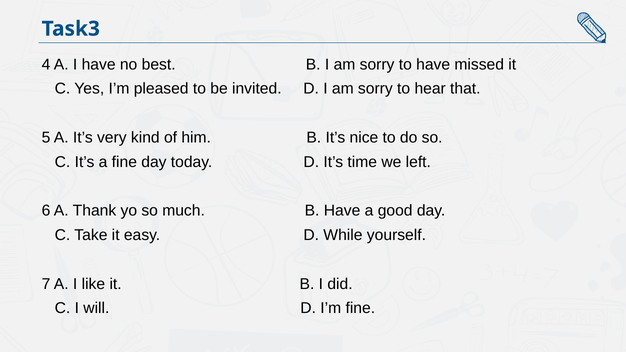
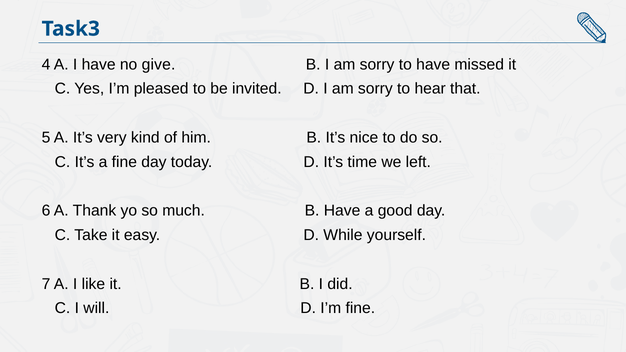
best: best -> give
